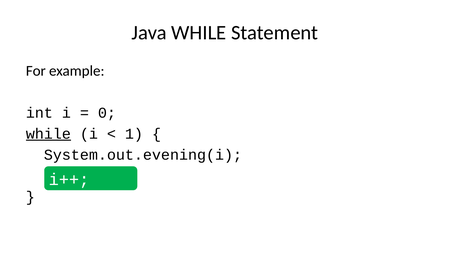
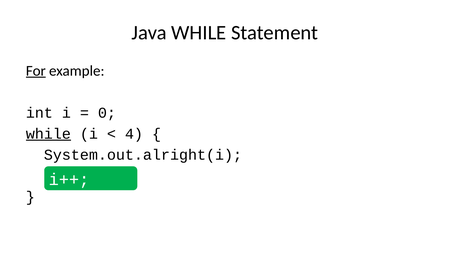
For underline: none -> present
1 at (134, 134): 1 -> 4
System.out.evening(i: System.out.evening(i -> System.out.alright(i
